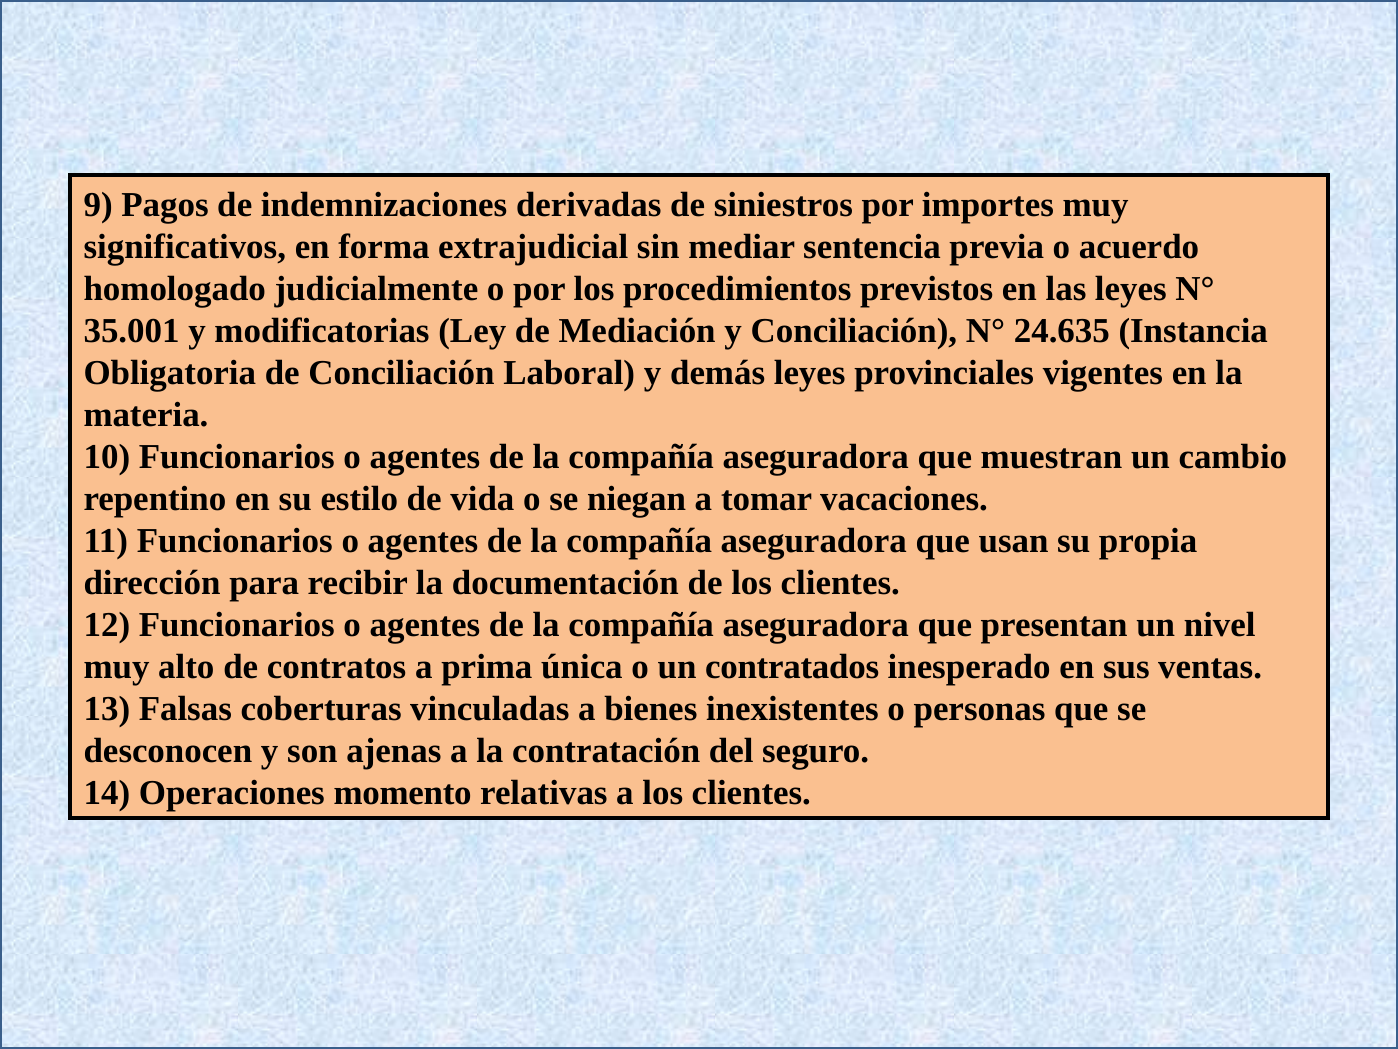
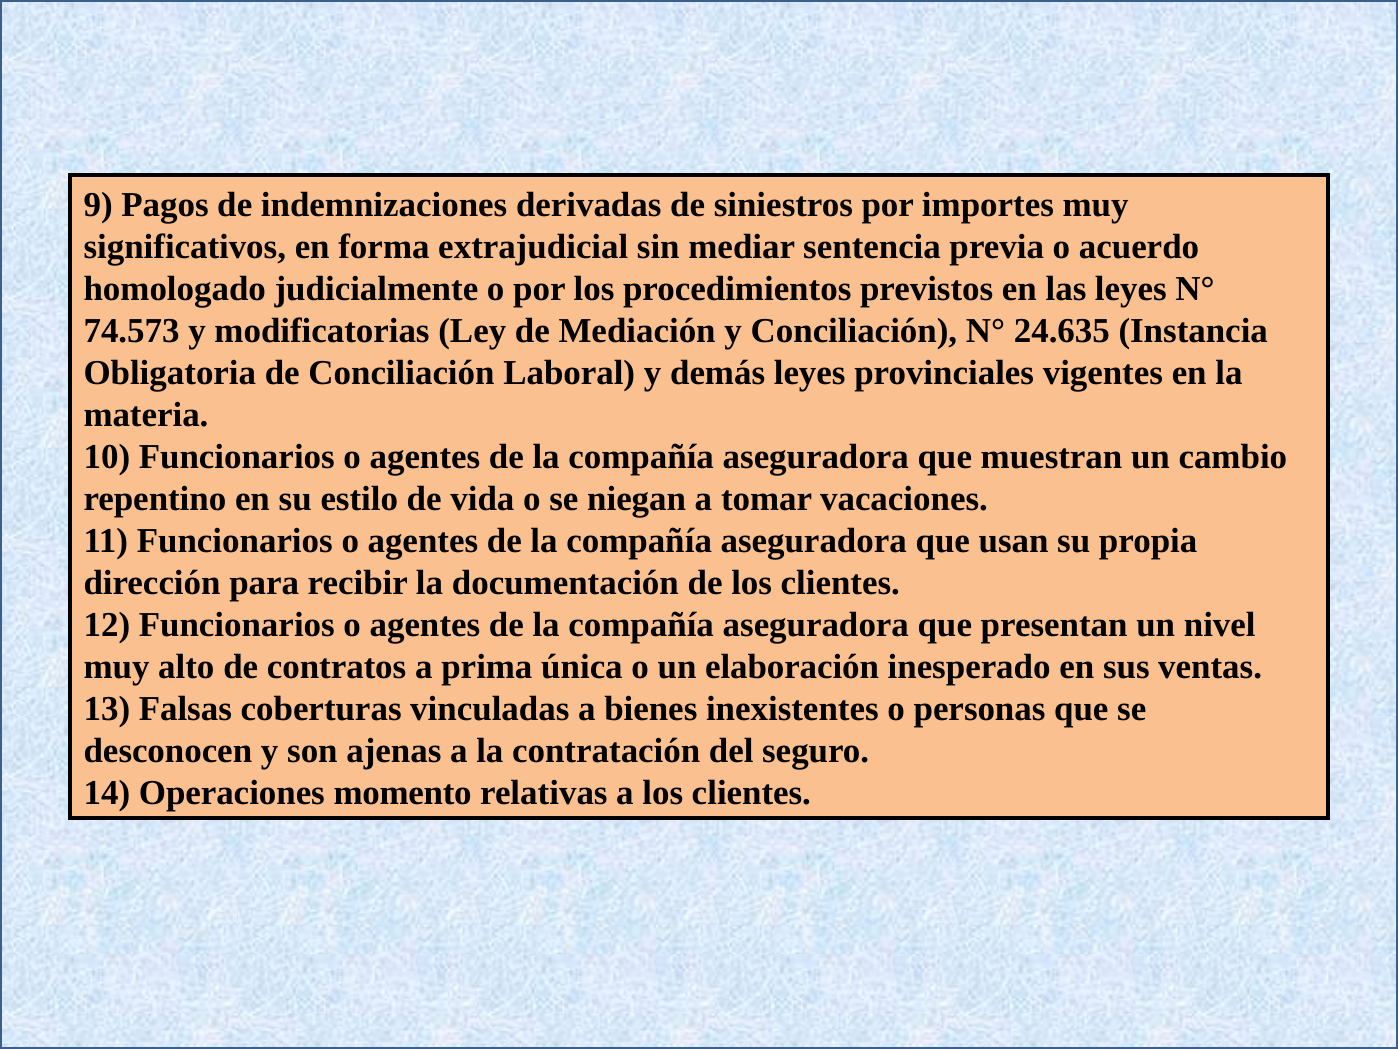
35.001: 35.001 -> 74.573
contratados: contratados -> elaboración
